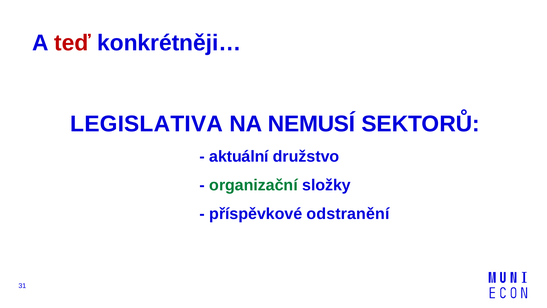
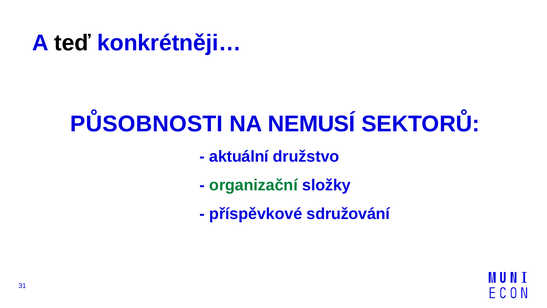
teď colour: red -> black
LEGISLATIVA: LEGISLATIVA -> PŮSOBNOSTI
odstranění: odstranění -> sdružování
